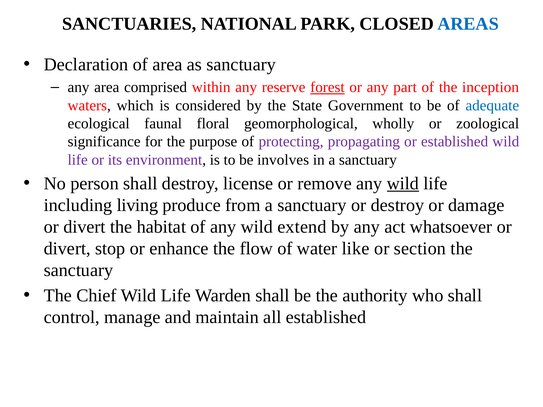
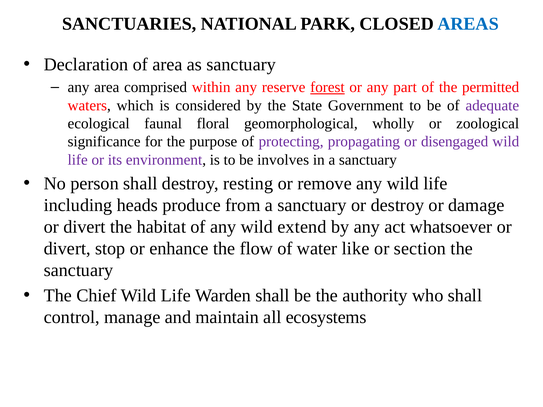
inception: inception -> permitted
adequate colour: blue -> purple
or established: established -> disengaged
license: license -> resting
wild at (403, 184) underline: present -> none
living: living -> heads
all established: established -> ecosystems
